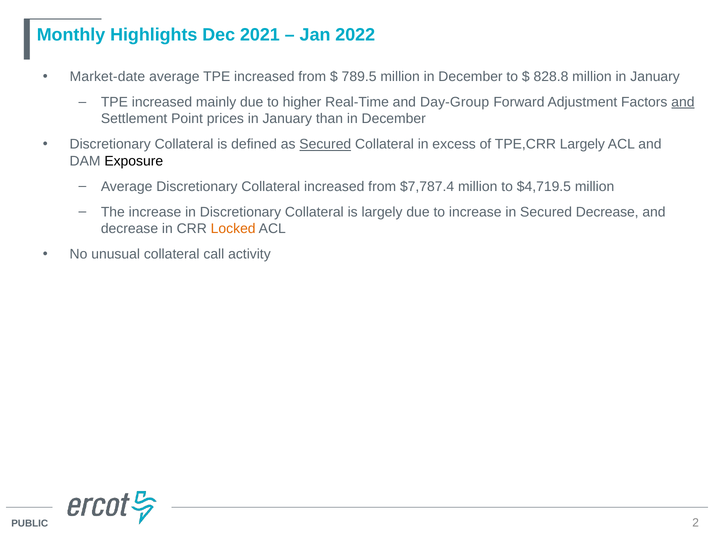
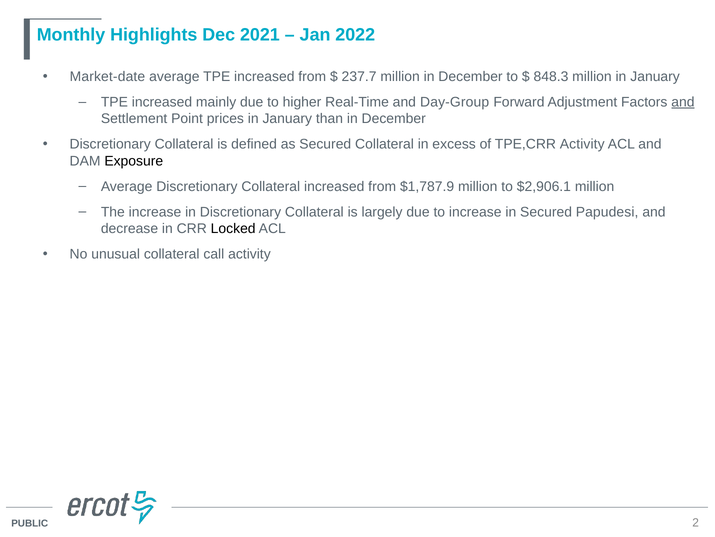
789.5: 789.5 -> 237.7
828.8: 828.8 -> 848.3
Secured at (325, 144) underline: present -> none
TPE,CRR Largely: Largely -> Activity
$7,787.4: $7,787.4 -> $1,787.9
$4,719.5: $4,719.5 -> $2,906.1
Secured Decrease: Decrease -> Papudesi
Locked colour: orange -> black
